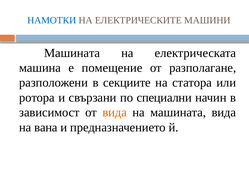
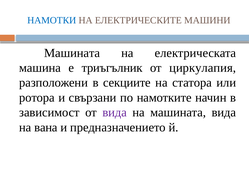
помещение: помещение -> триъгълник
разполагане: разполагане -> циркулапия
специални: специални -> намотките
вида at (115, 113) colour: orange -> purple
